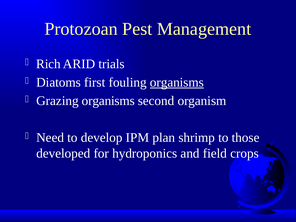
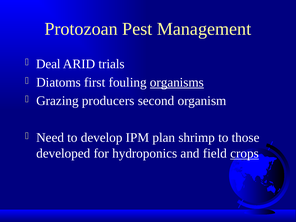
Rich: Rich -> Deal
Grazing organisms: organisms -> producers
crops underline: none -> present
